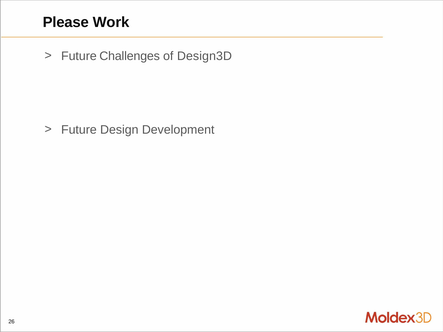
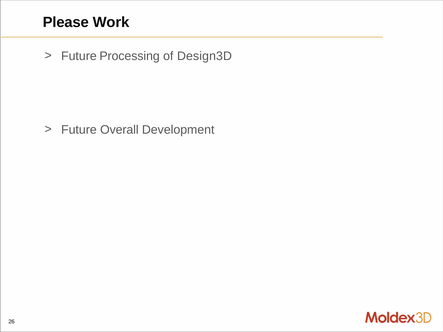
Challenges: Challenges -> Processing
Design: Design -> Overall
